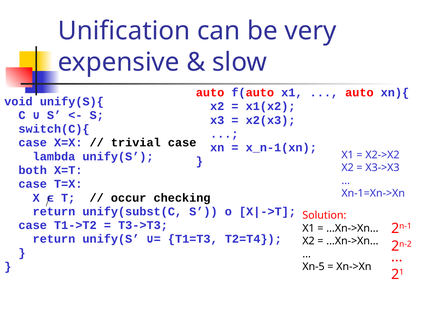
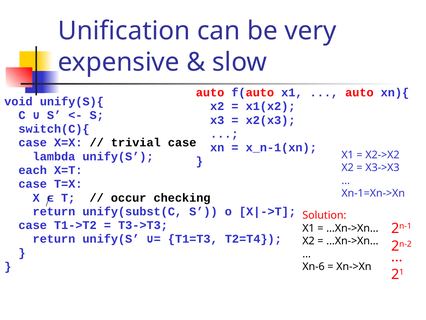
both: both -> each
Xn-5: Xn-5 -> Xn-6
